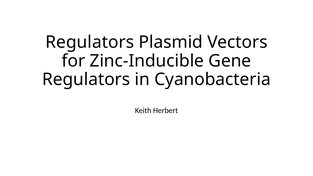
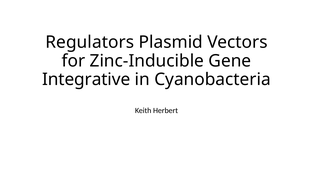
Regulators at (86, 79): Regulators -> Integrative
